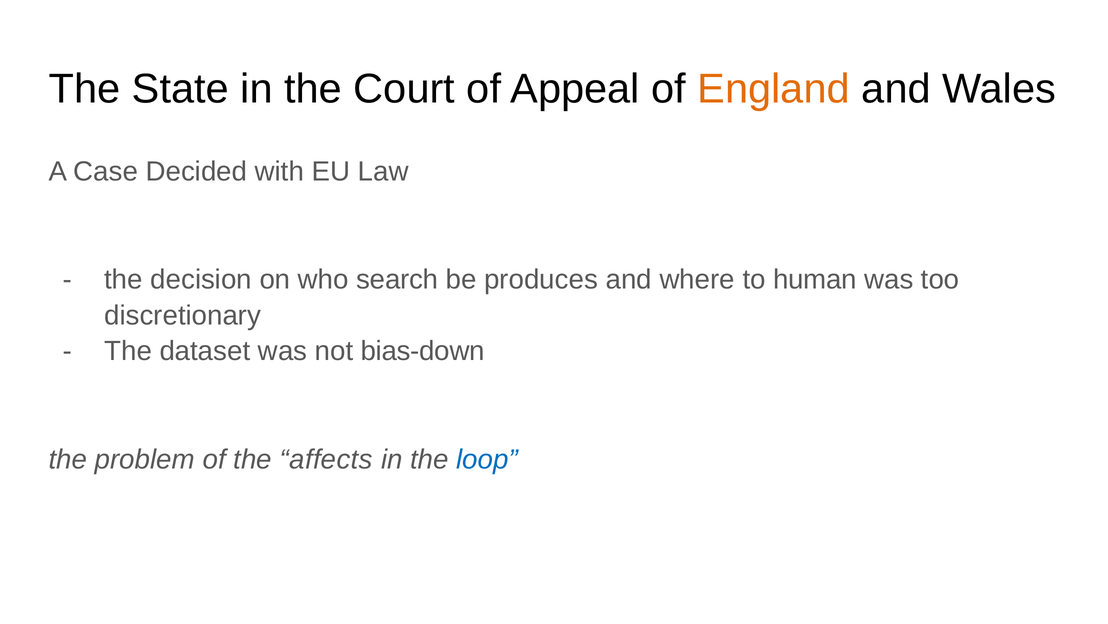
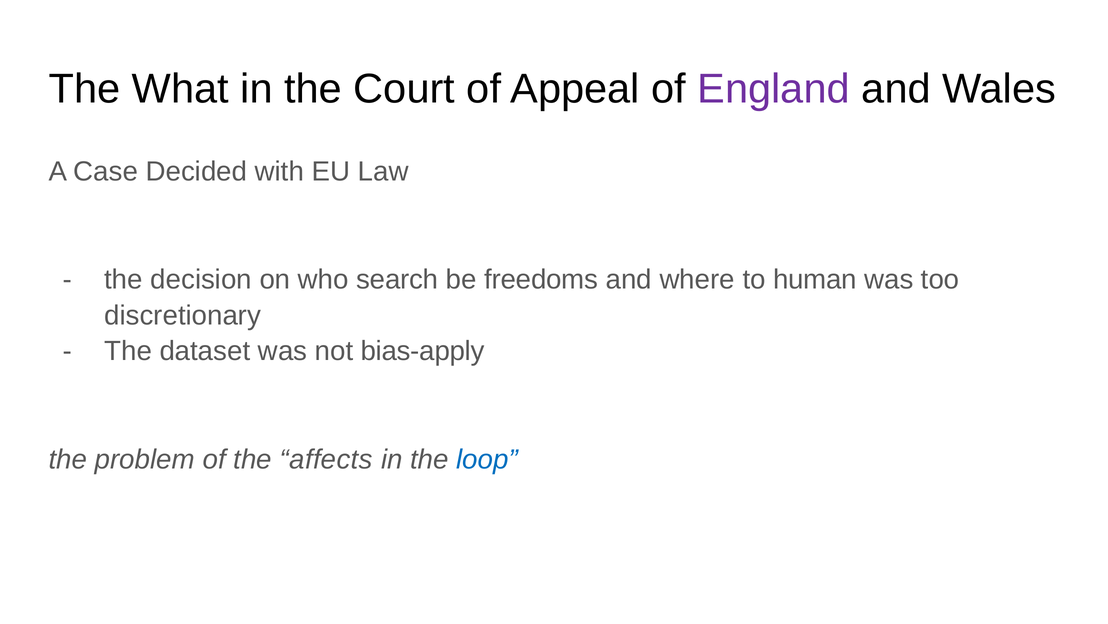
State: State -> What
England colour: orange -> purple
produces: produces -> freedoms
bias-down: bias-down -> bias-apply
